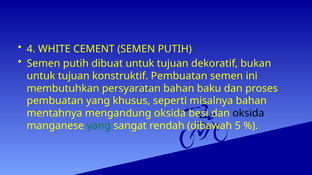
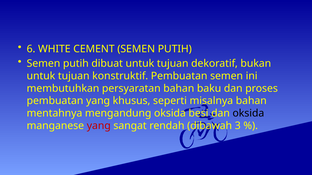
4: 4 -> 6
yang at (99, 126) colour: green -> red
5: 5 -> 3
